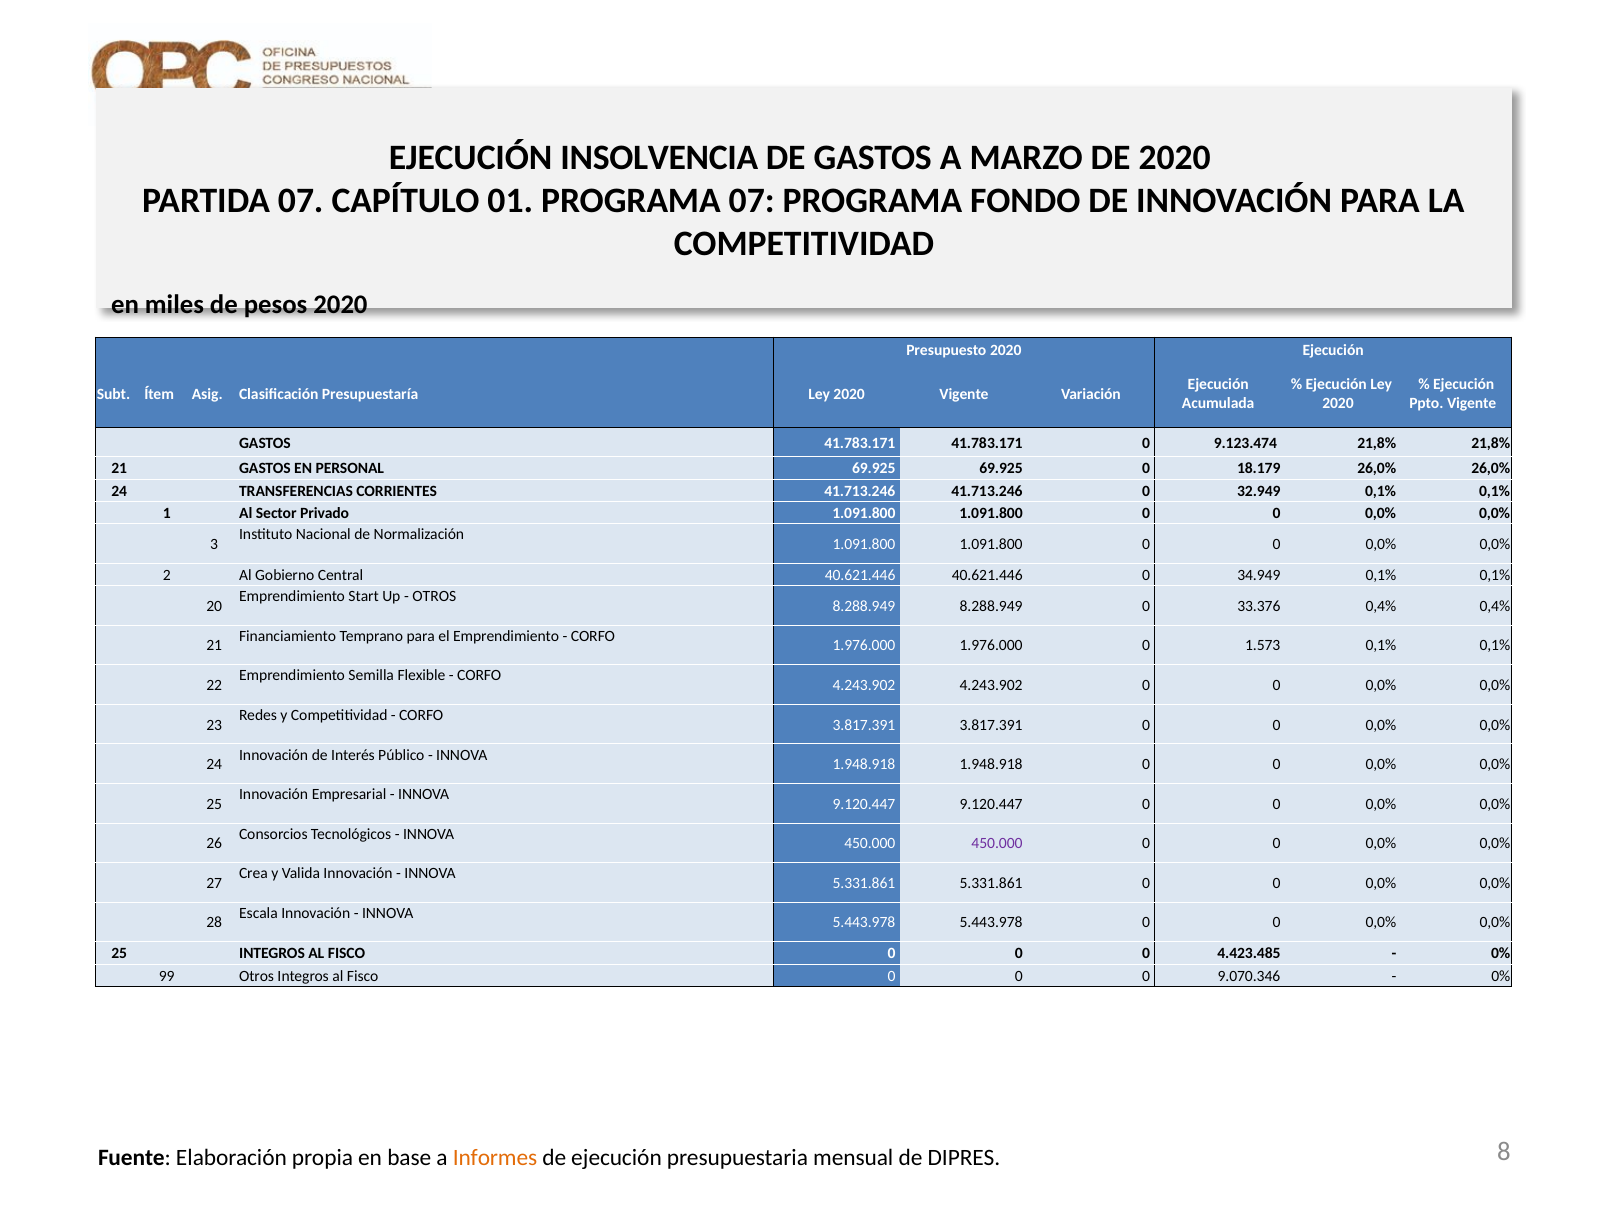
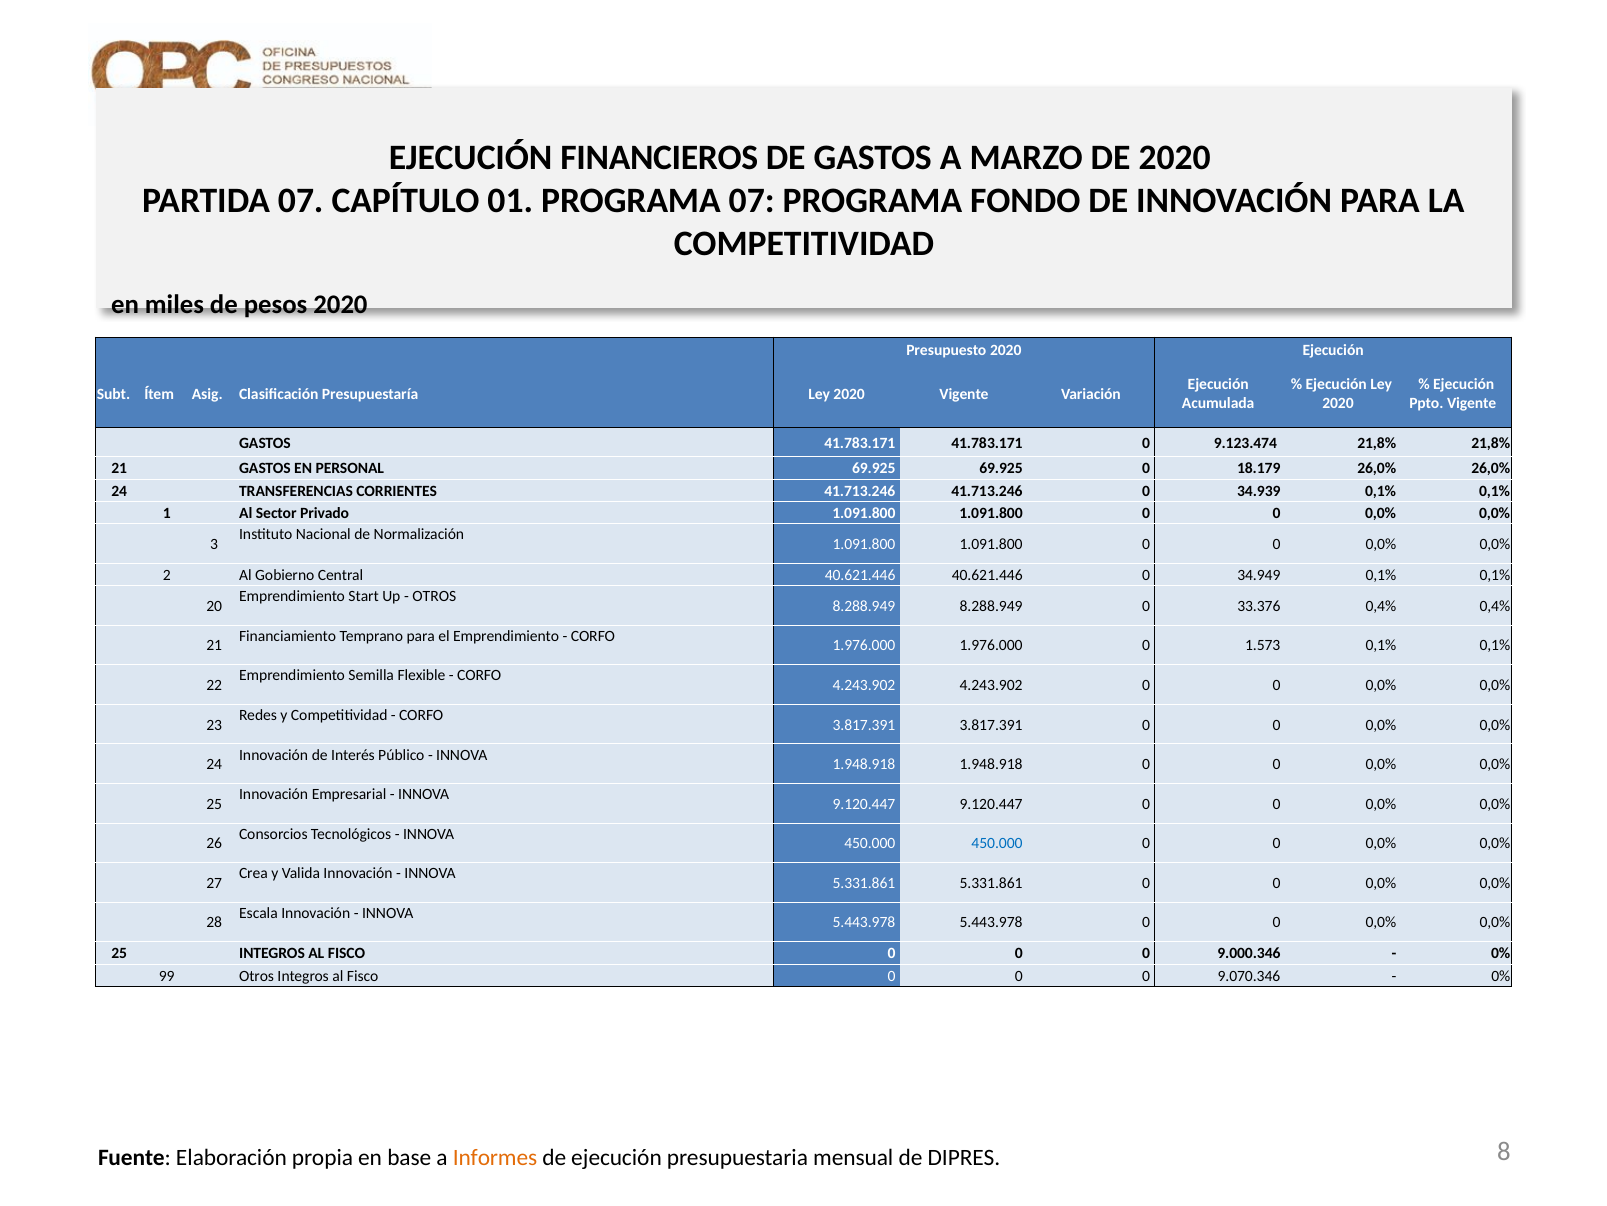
INSOLVENCIA: INSOLVENCIA -> FINANCIEROS
32.949: 32.949 -> 34.939
450.000 at (997, 843) colour: purple -> blue
4.423.485: 4.423.485 -> 9.000.346
